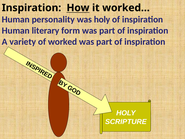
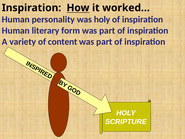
worked: worked -> content
